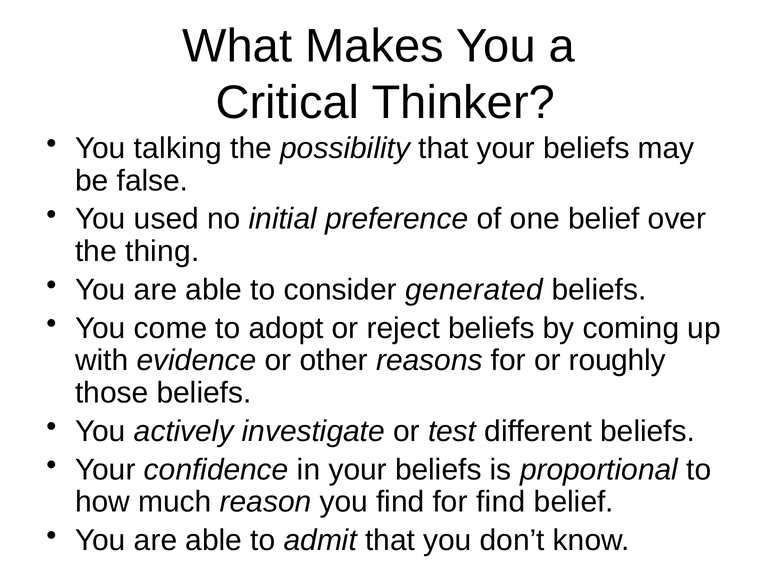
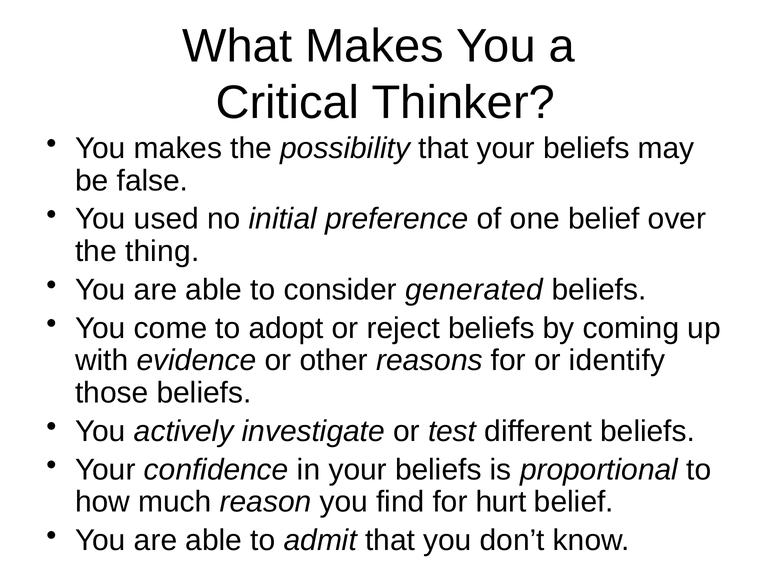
You talking: talking -> makes
roughly: roughly -> identify
for find: find -> hurt
